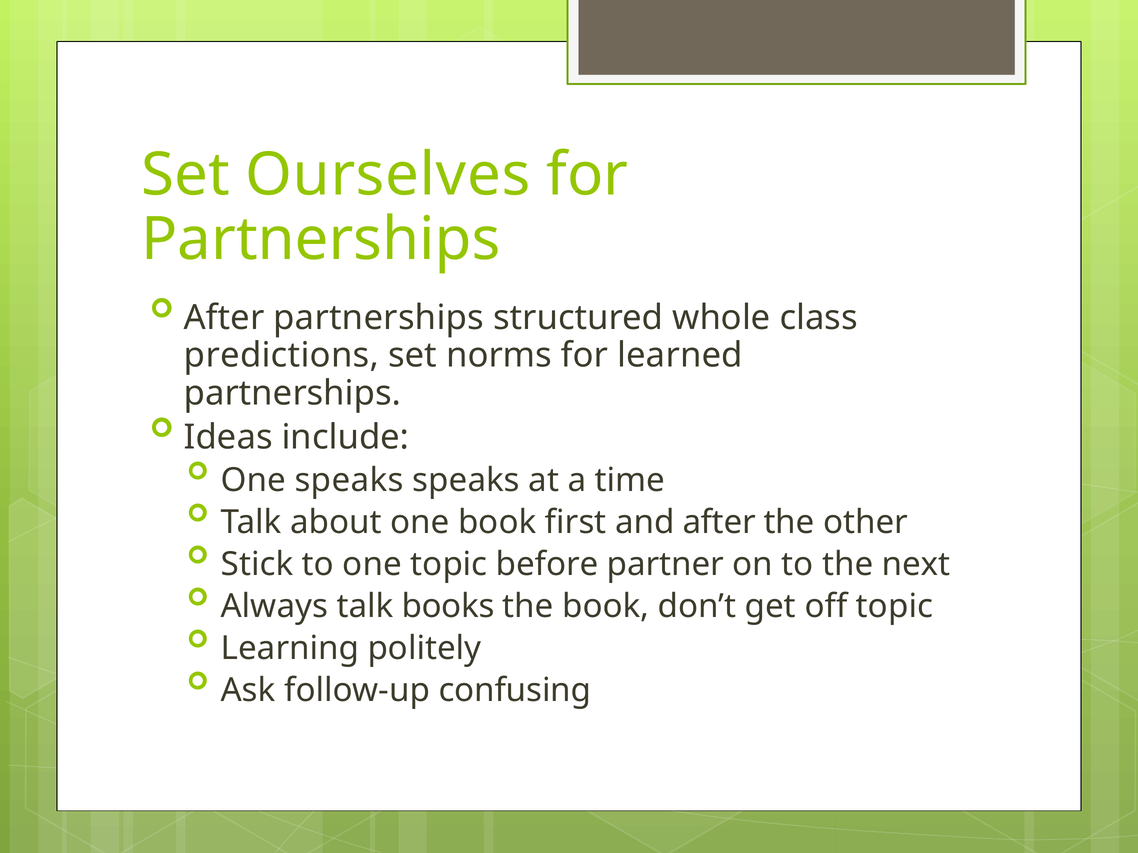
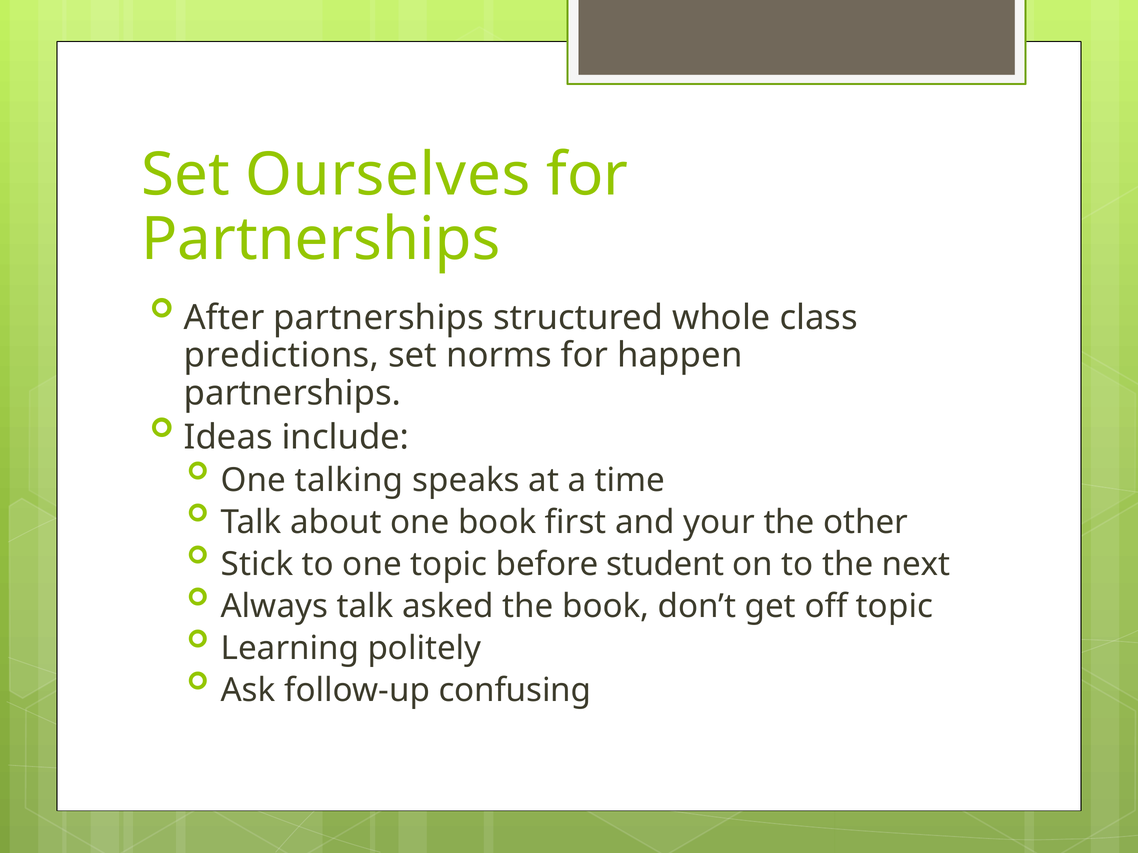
learned: learned -> happen
One speaks: speaks -> talking
and after: after -> your
partner: partner -> student
books: books -> asked
